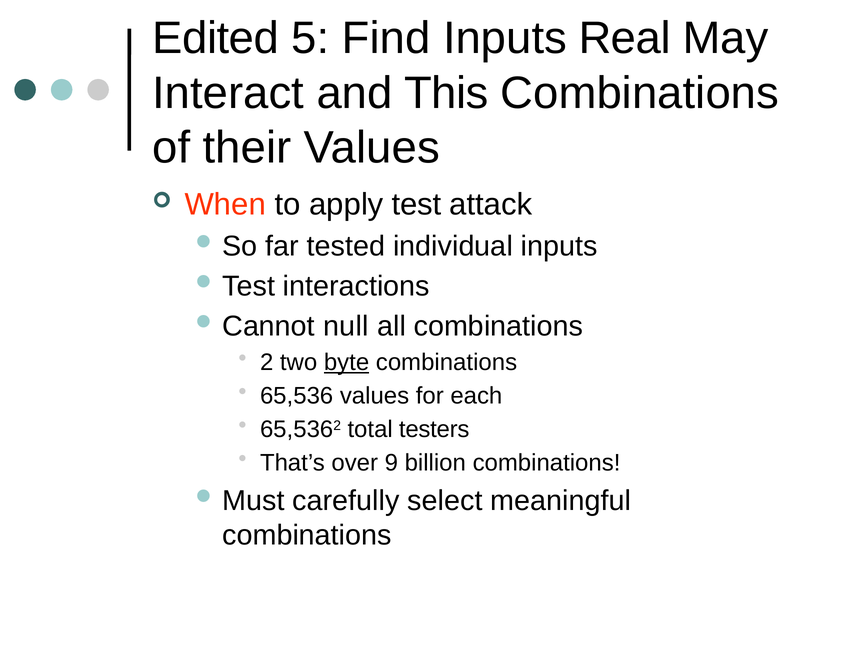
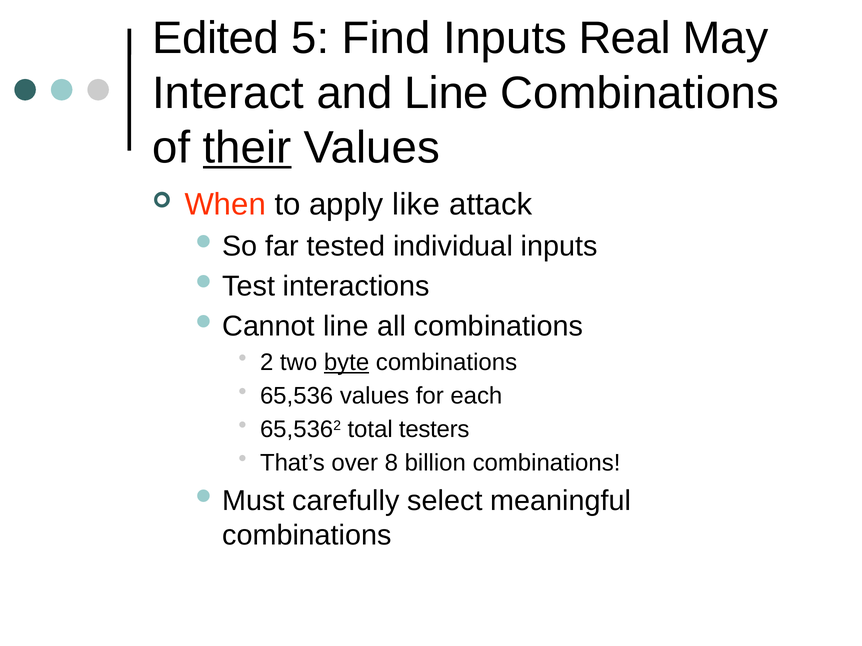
and This: This -> Line
their underline: none -> present
apply test: test -> like
Cannot null: null -> line
9: 9 -> 8
